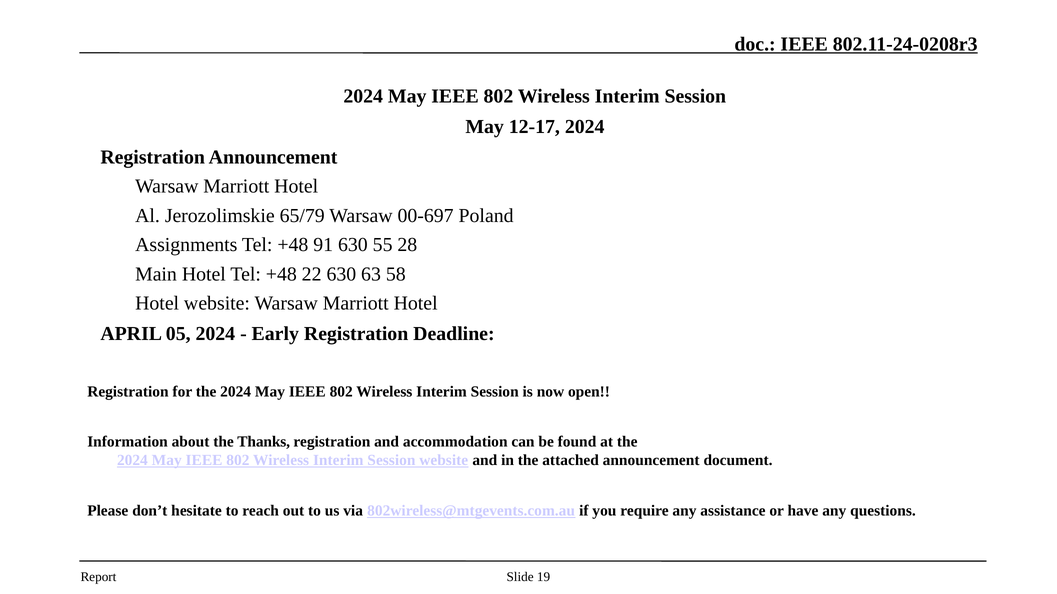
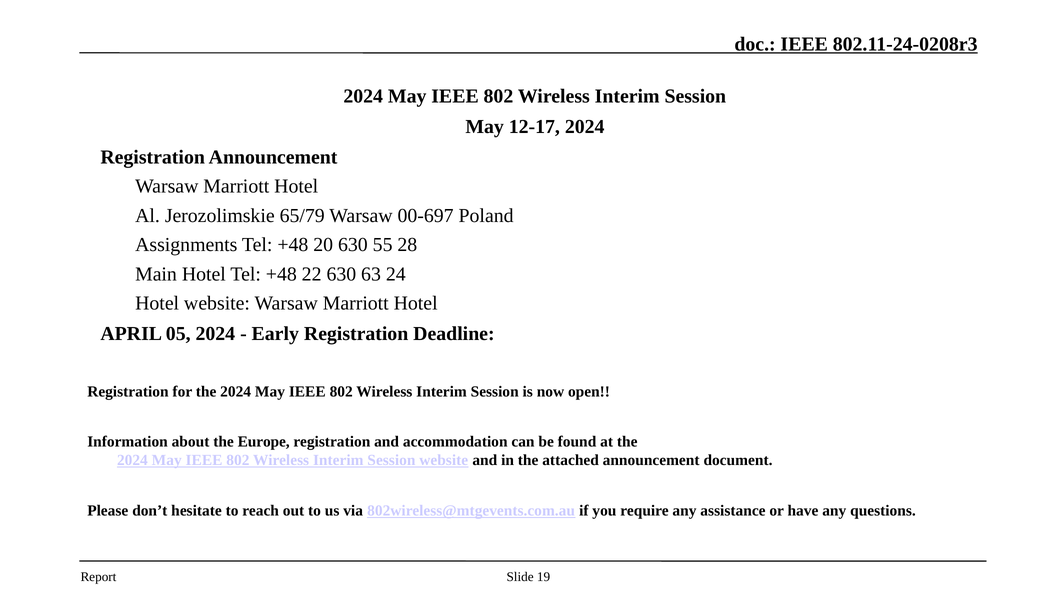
91: 91 -> 20
58: 58 -> 24
Thanks: Thanks -> Europe
